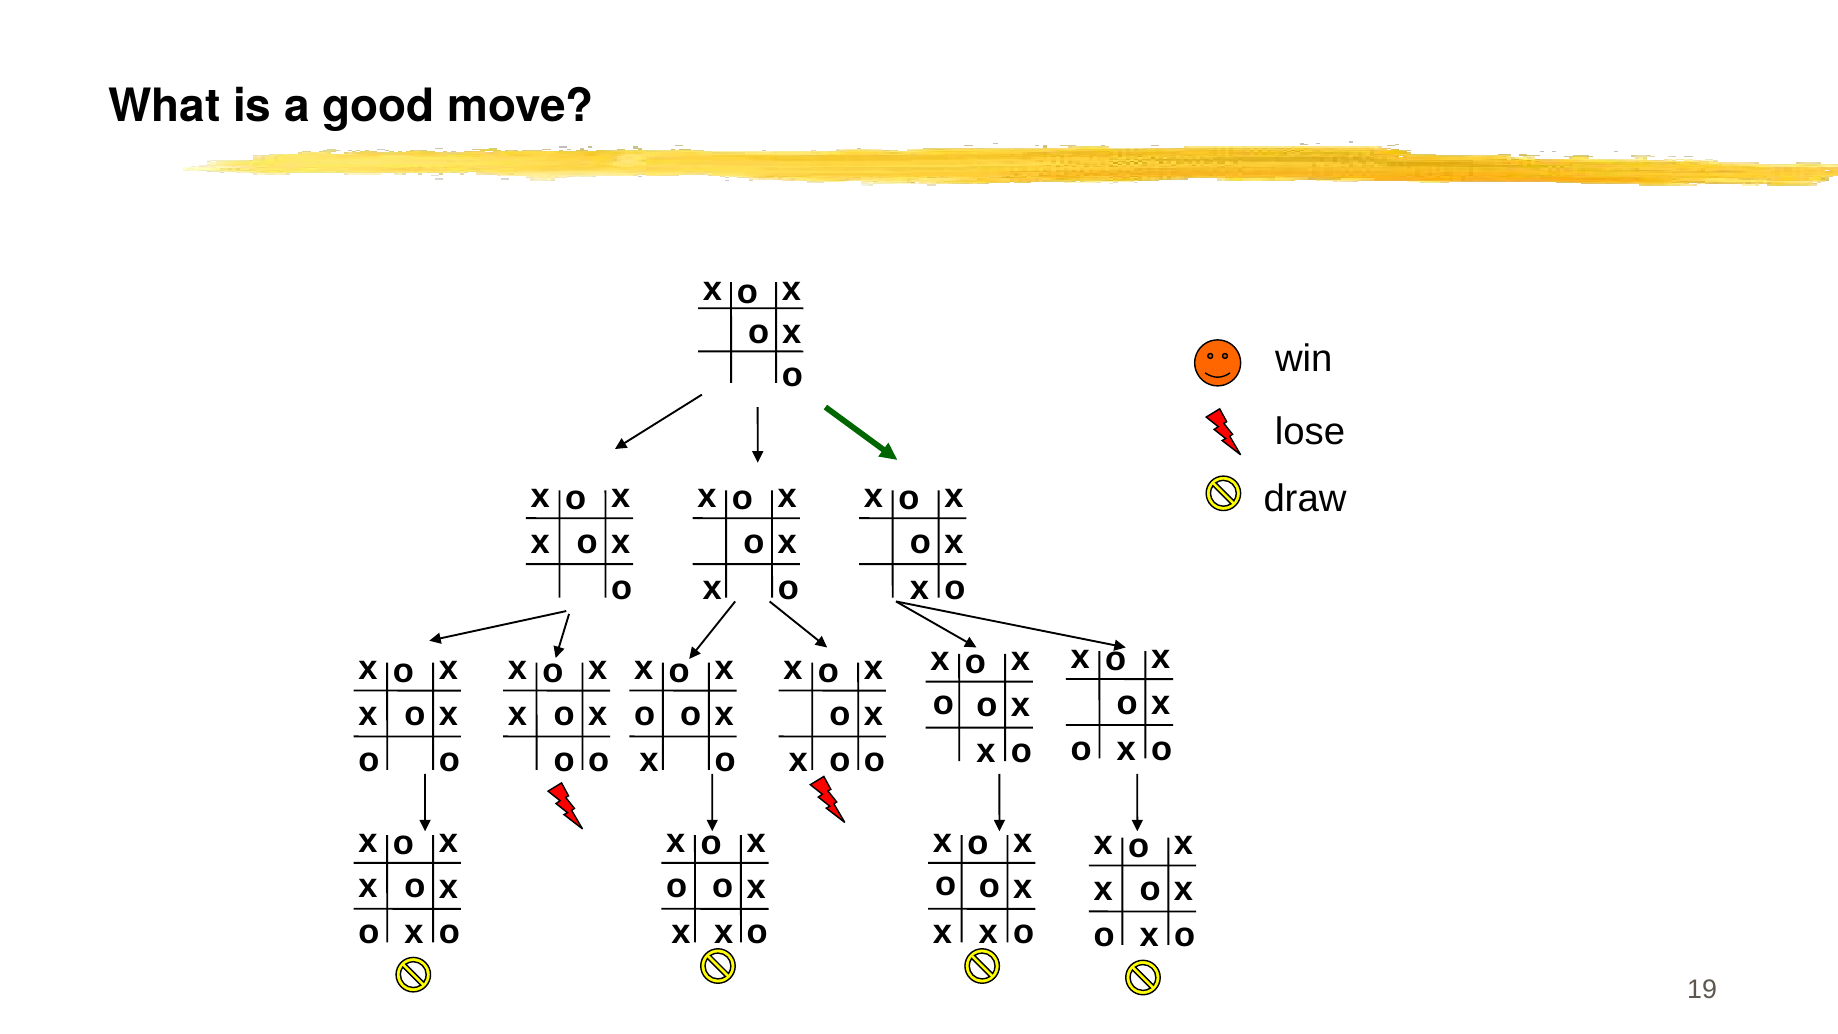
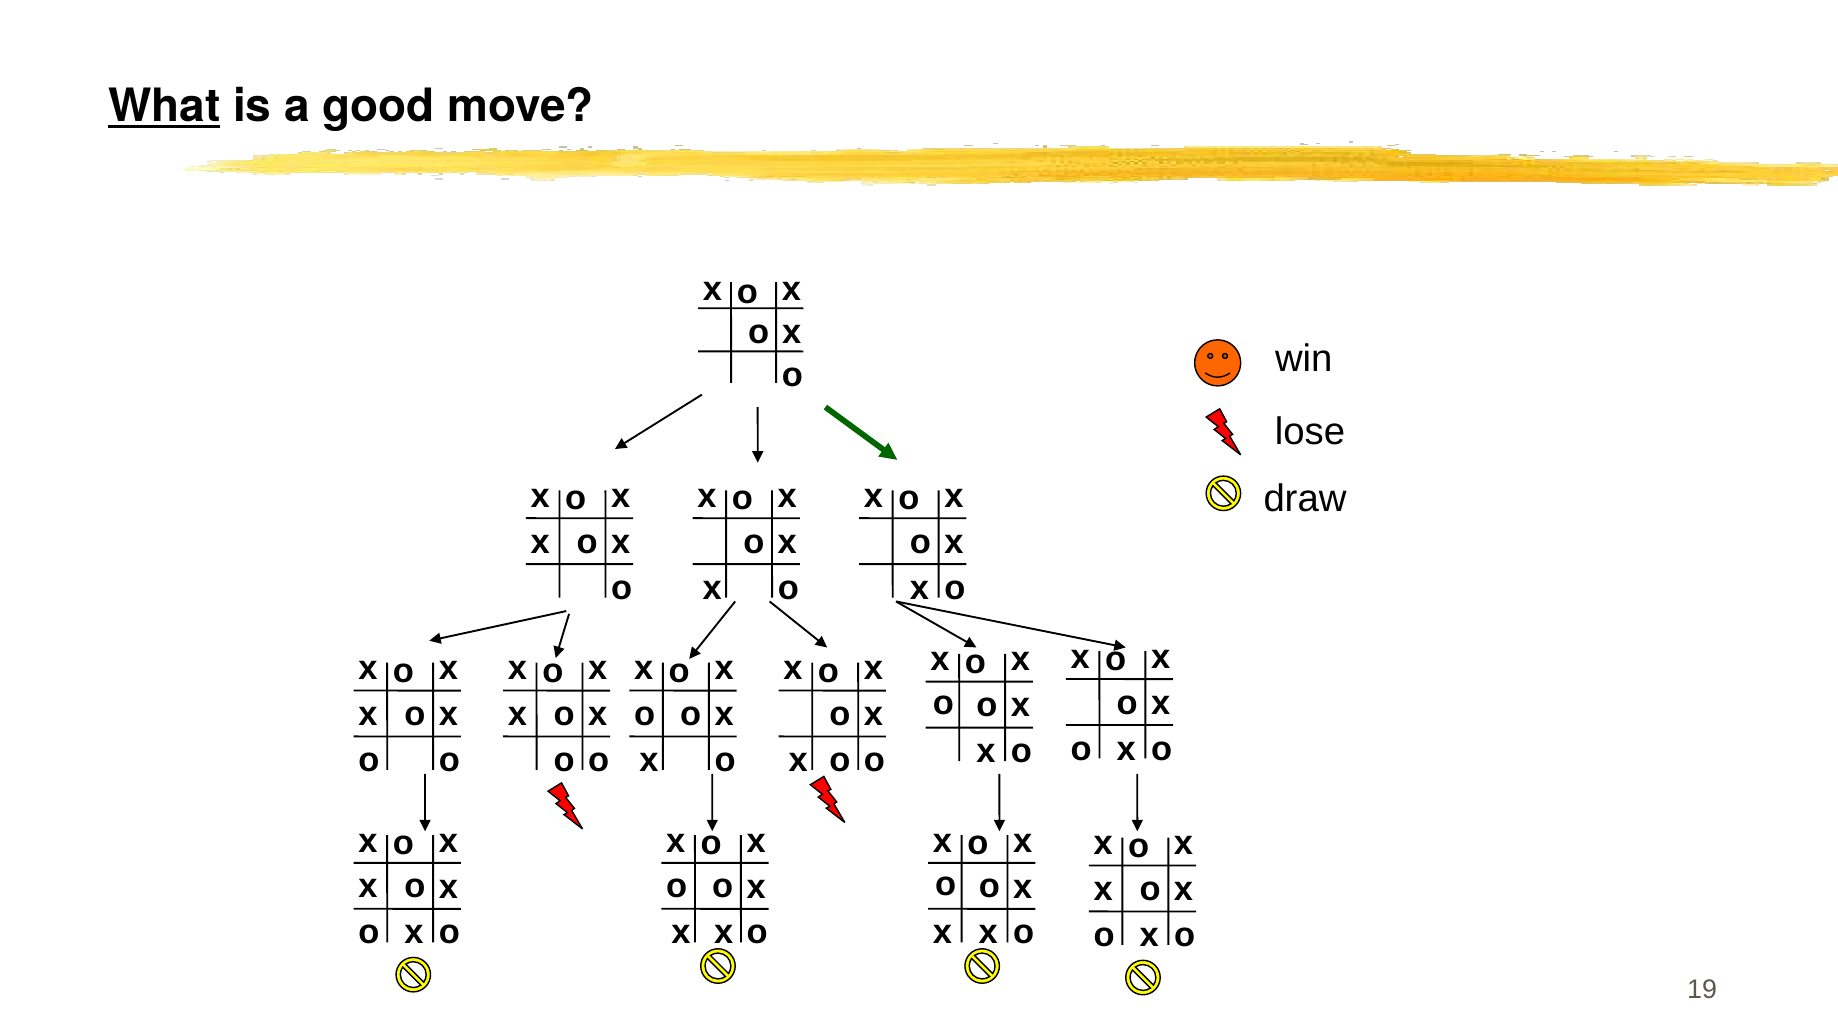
What underline: none -> present
